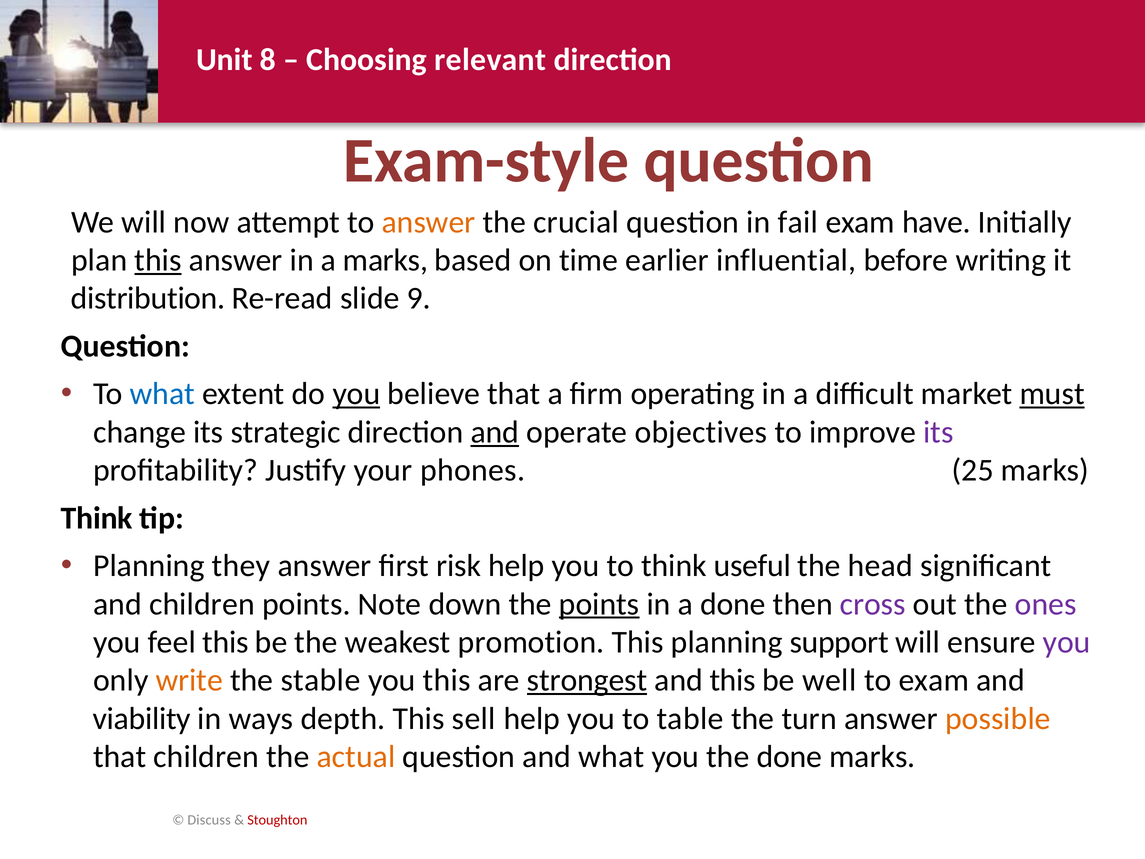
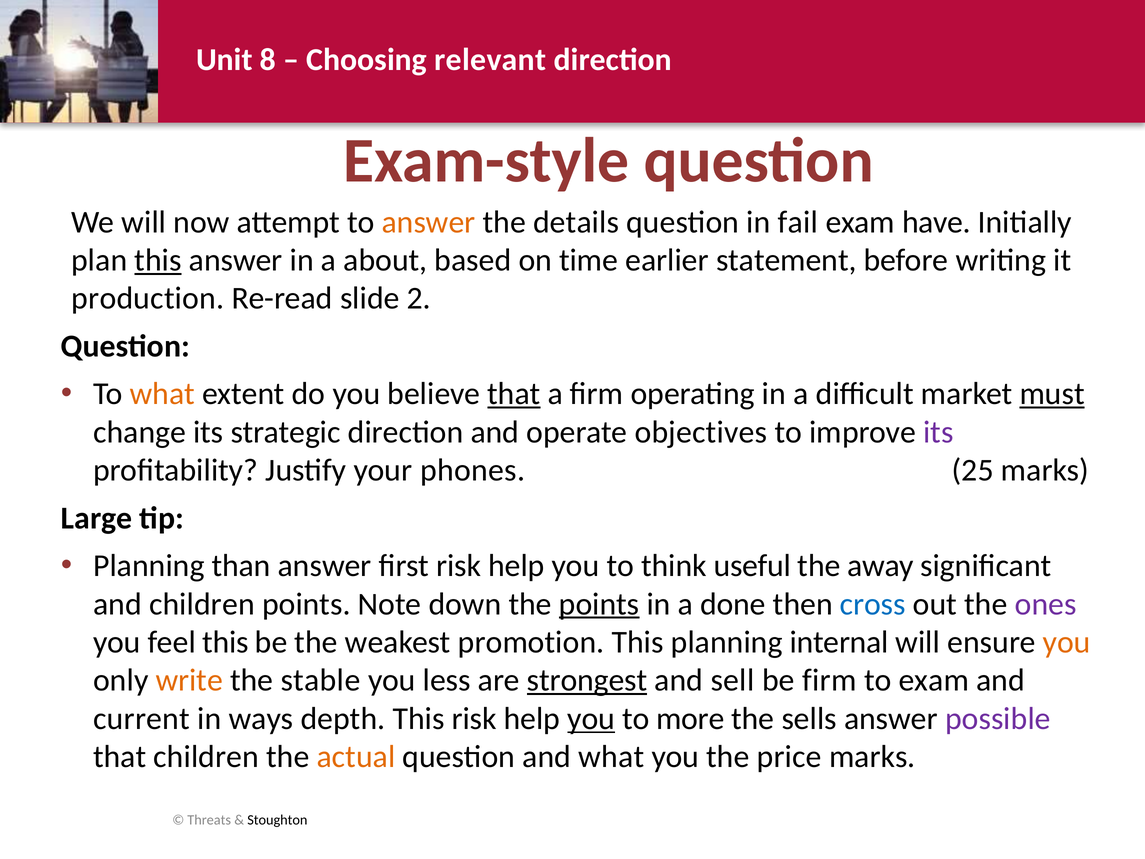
crucial: crucial -> details
a marks: marks -> about
influential: influential -> statement
distribution: distribution -> production
9: 9 -> 2
what at (162, 394) colour: blue -> orange
you at (356, 394) underline: present -> none
that at (514, 394) underline: none -> present
and at (495, 432) underline: present -> none
Think at (97, 518): Think -> Large
they: they -> than
head: head -> away
cross colour: purple -> blue
support: support -> internal
you at (1067, 642) colour: purple -> orange
you this: this -> less
and this: this -> sell
be well: well -> firm
viability: viability -> current
This sell: sell -> risk
you at (591, 718) underline: none -> present
table: table -> more
turn: turn -> sells
possible colour: orange -> purple
the done: done -> price
Discuss: Discuss -> Threats
Stoughton colour: red -> black
